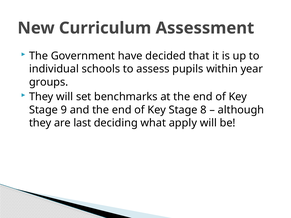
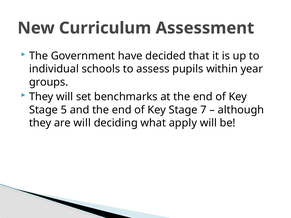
9: 9 -> 5
8: 8 -> 7
are last: last -> will
